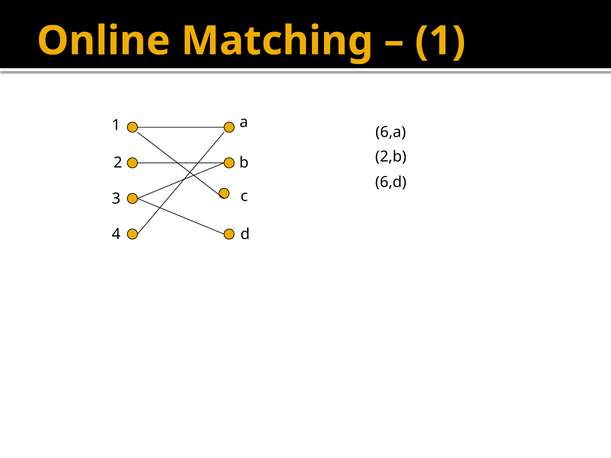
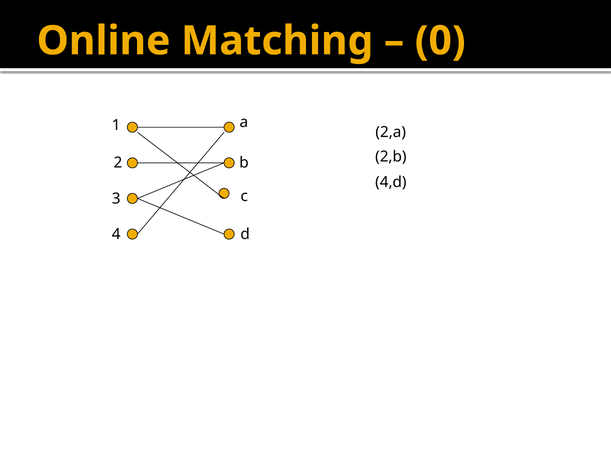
1 at (440, 41): 1 -> 0
6,a: 6,a -> 2,a
6,d: 6,d -> 4,d
